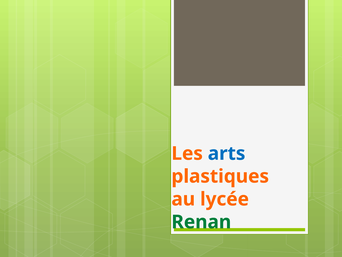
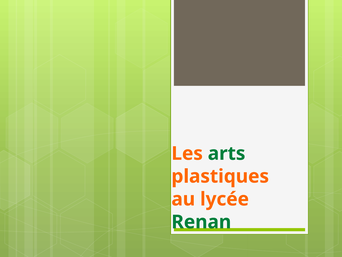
arts colour: blue -> green
